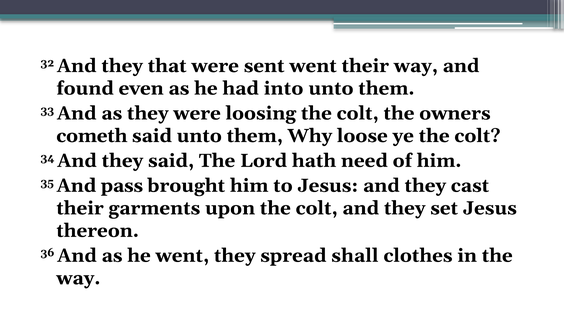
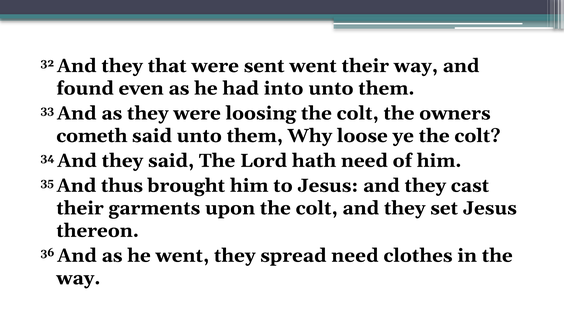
pass: pass -> thus
spread shall: shall -> need
